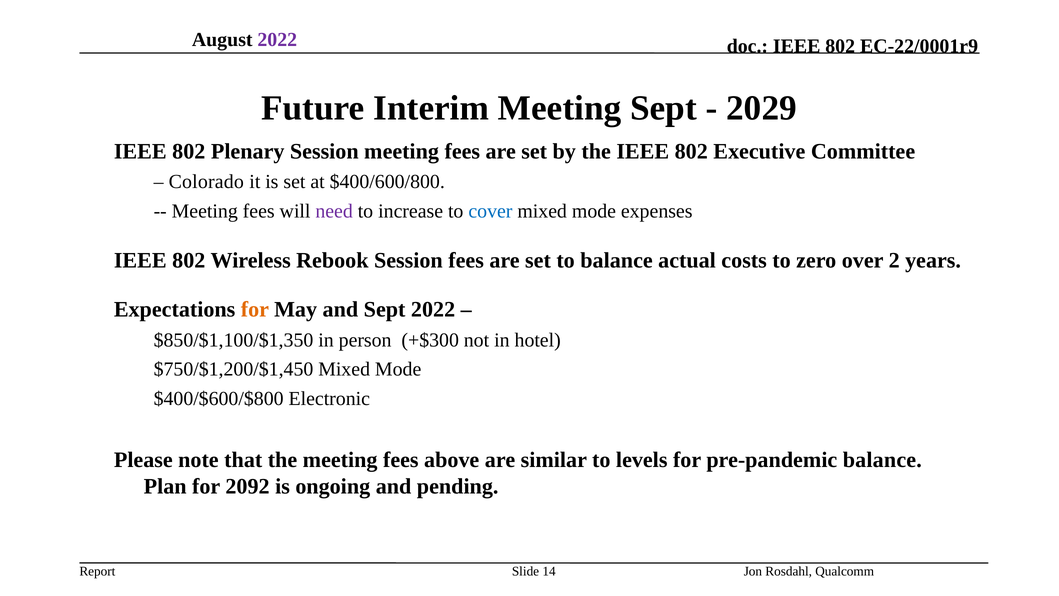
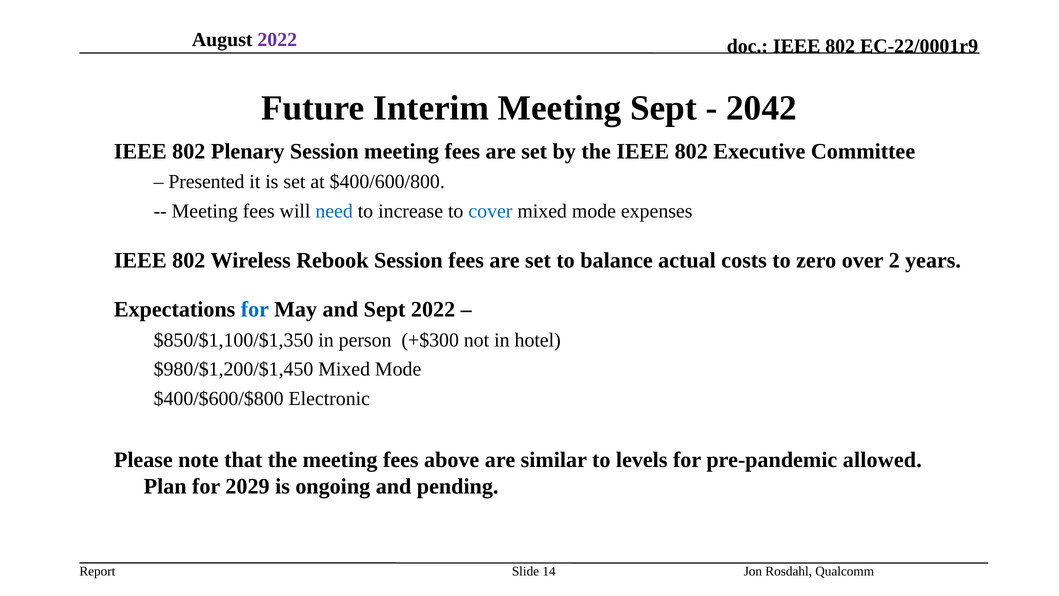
2029: 2029 -> 2042
Colorado: Colorado -> Presented
need colour: purple -> blue
for at (255, 309) colour: orange -> blue
$750/$1,200/$1,450: $750/$1,200/$1,450 -> $980/$1,200/$1,450
pre-pandemic balance: balance -> allowed
2092: 2092 -> 2029
